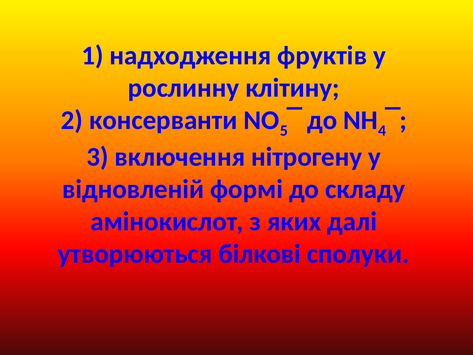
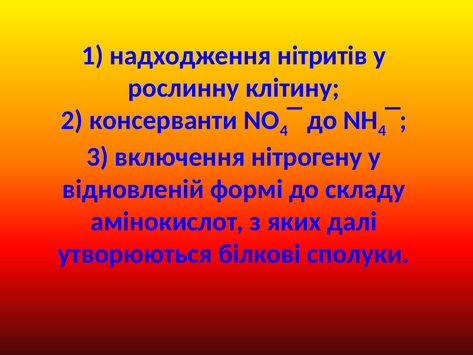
фруктів: фруктів -> нітритів
5 at (284, 130): 5 -> 4
